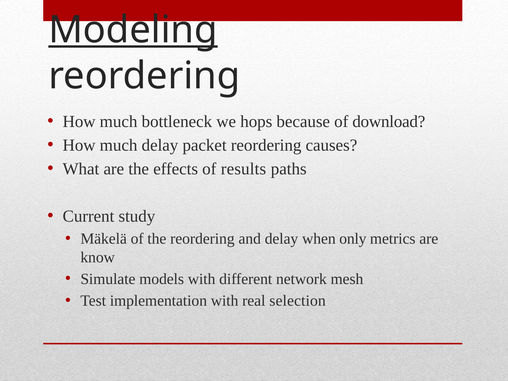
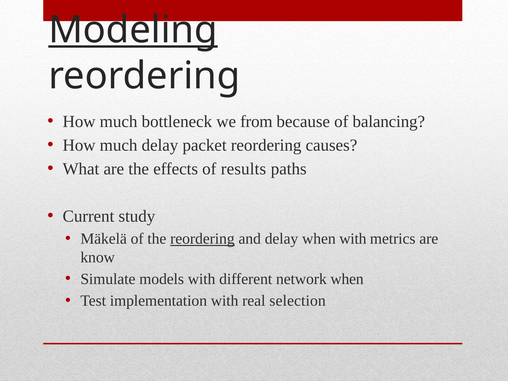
hops: hops -> from
download: download -> balancing
reordering at (202, 239) underline: none -> present
when only: only -> with
network mesh: mesh -> when
